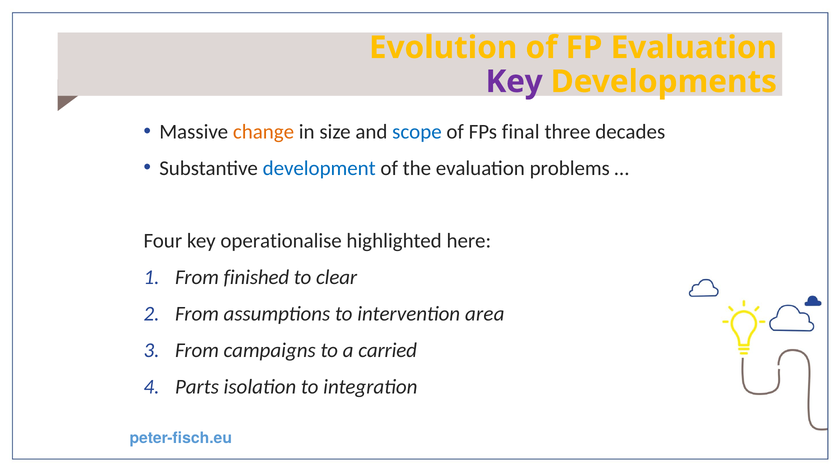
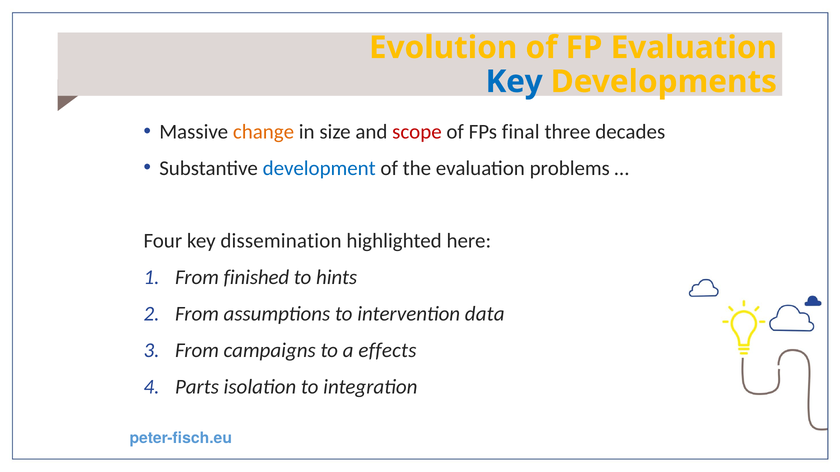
Key at (514, 82) colour: purple -> blue
scope colour: blue -> red
operationalise: operationalise -> dissemination
clear: clear -> hints
area: area -> data
carried: carried -> effects
